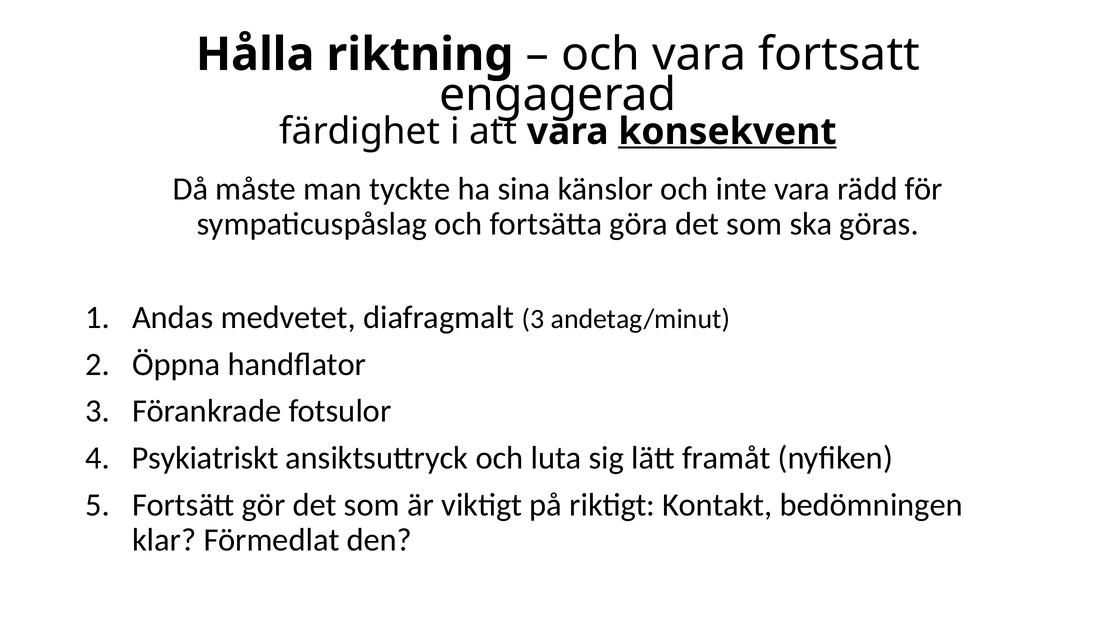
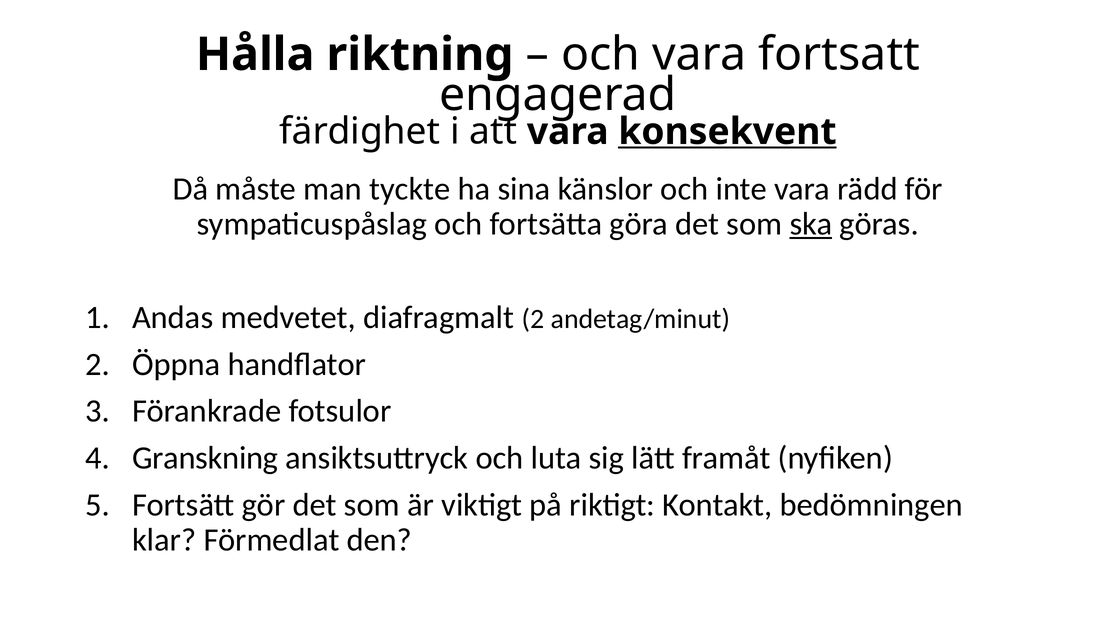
ska underline: none -> present
diafragmalt 3: 3 -> 2
Psykiatriskt: Psykiatriskt -> Granskning
